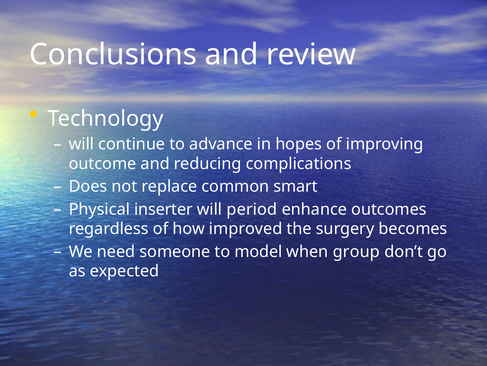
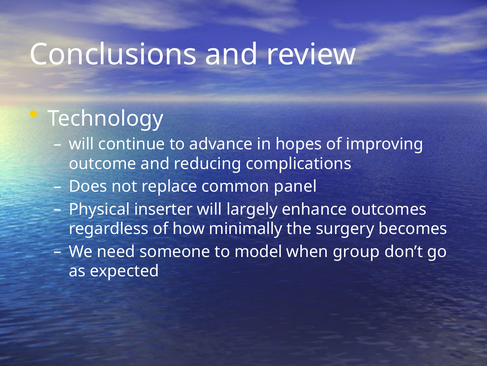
smart: smart -> panel
period: period -> largely
improved: improved -> minimally
